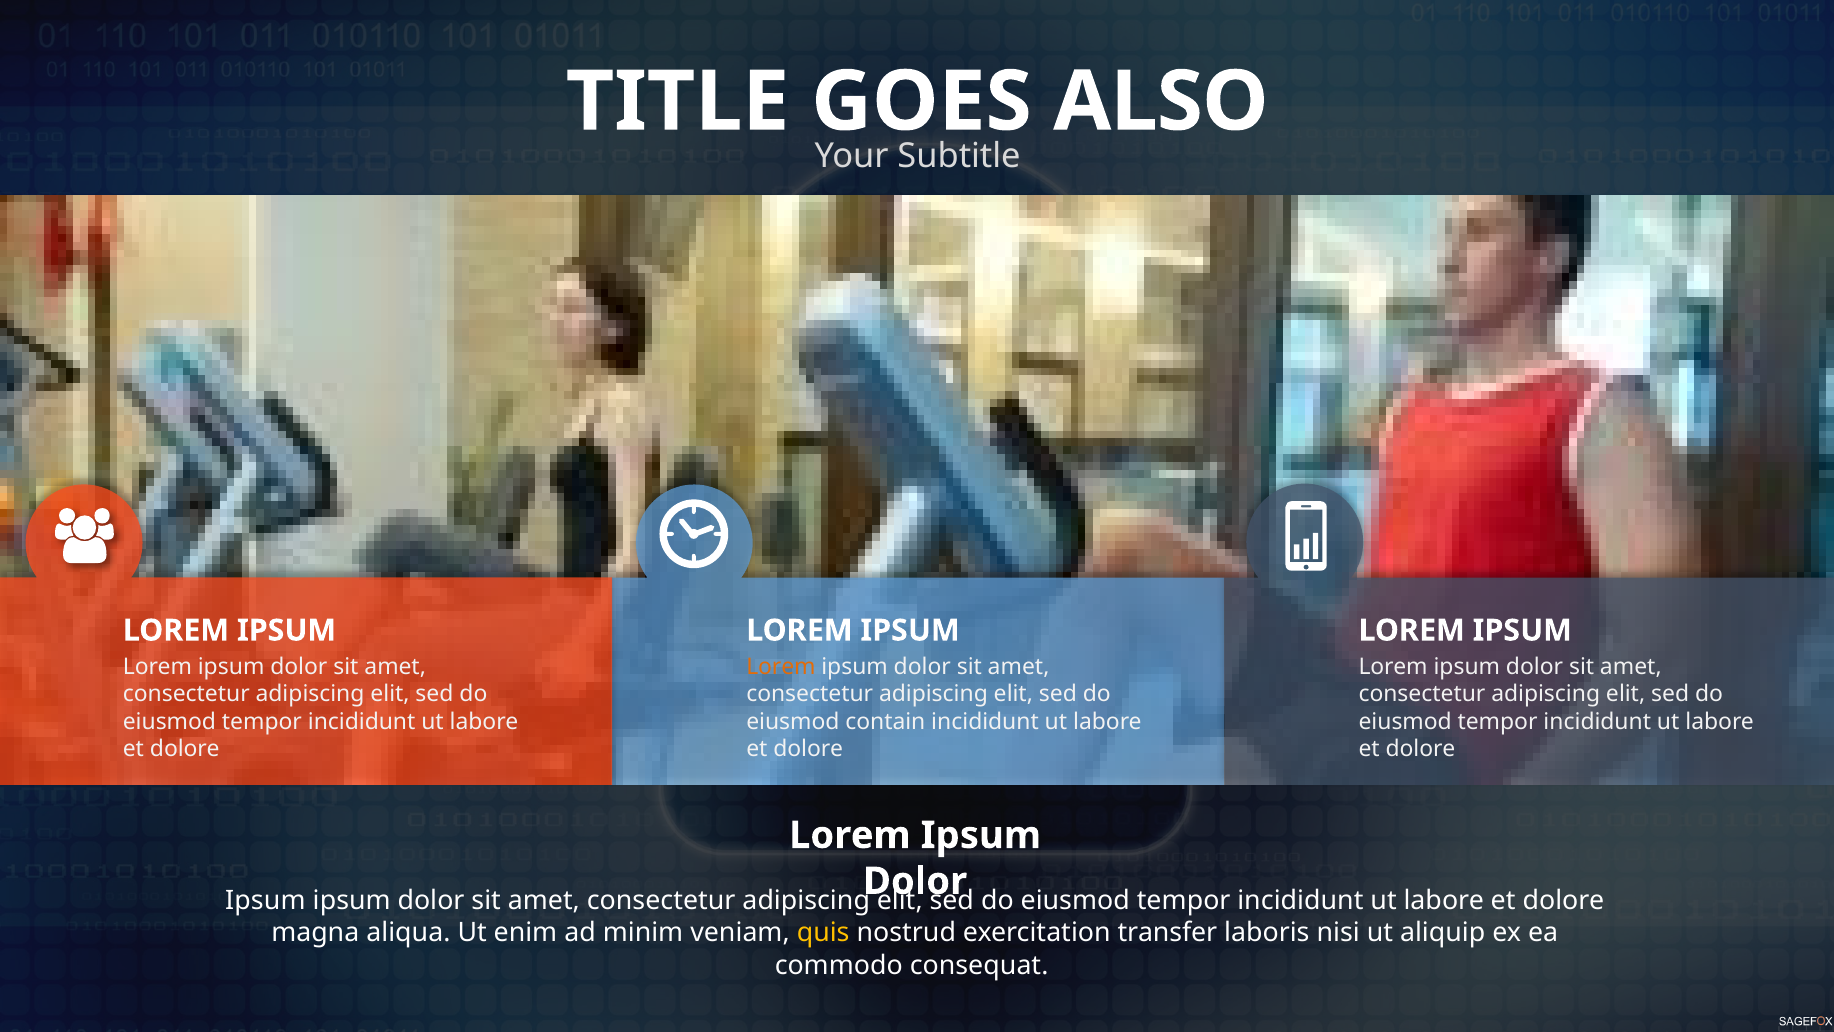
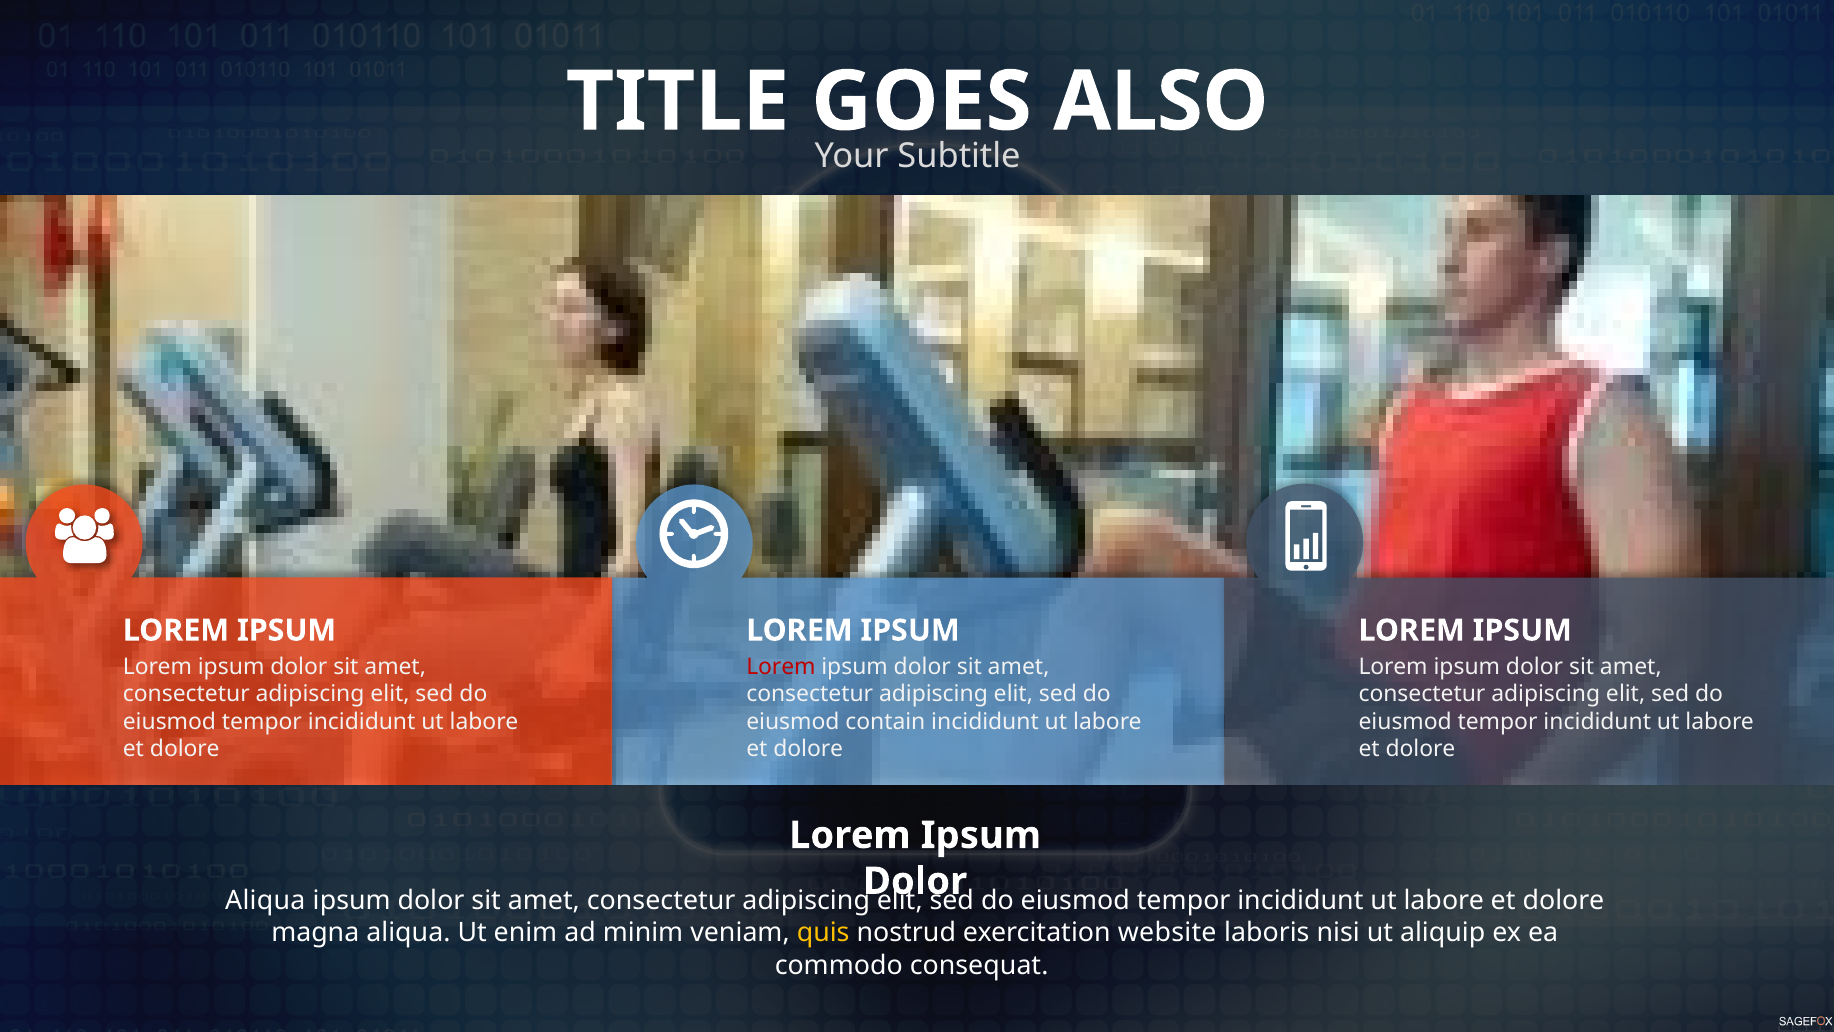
Lorem at (781, 666) colour: orange -> red
Ipsum at (265, 901): Ipsum -> Aliqua
transfer: transfer -> website
